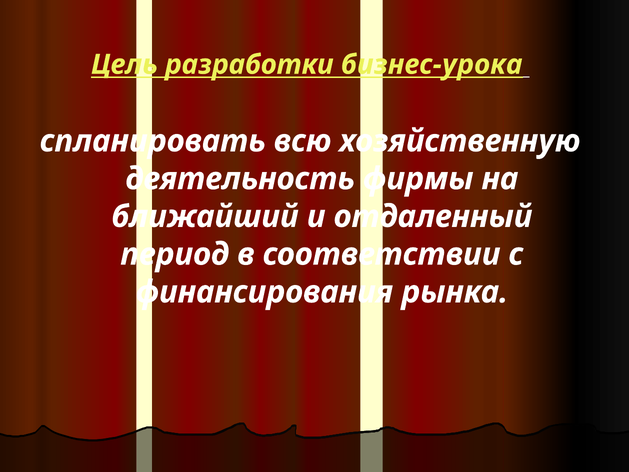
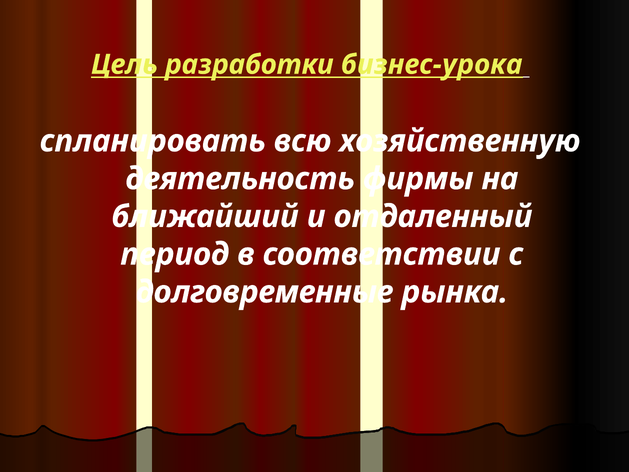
финансирования: финансирования -> долговременные
